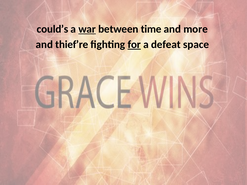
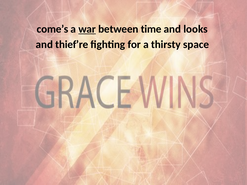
could’s: could’s -> come’s
more: more -> looks
for underline: present -> none
defeat: defeat -> thirsty
